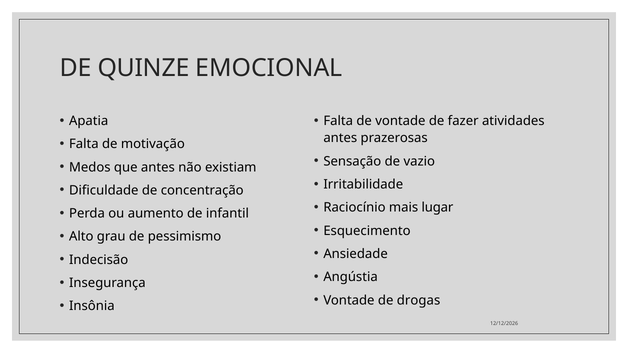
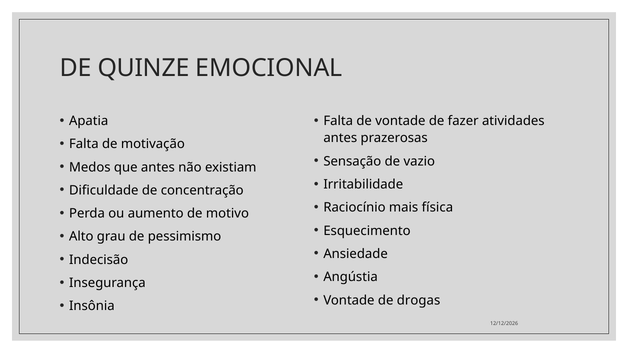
lugar: lugar -> física
infantil: infantil -> motivo
